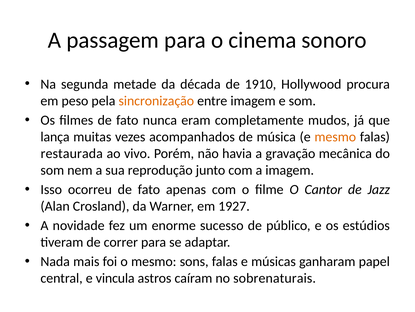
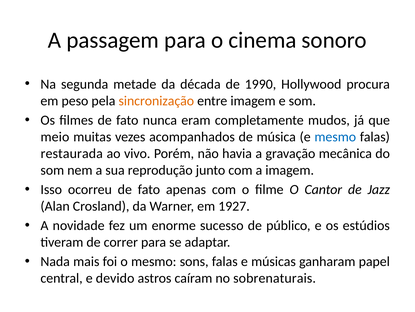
1910: 1910 -> 1990
lança: lança -> meio
mesmo at (335, 137) colour: orange -> blue
vincula: vincula -> devido
